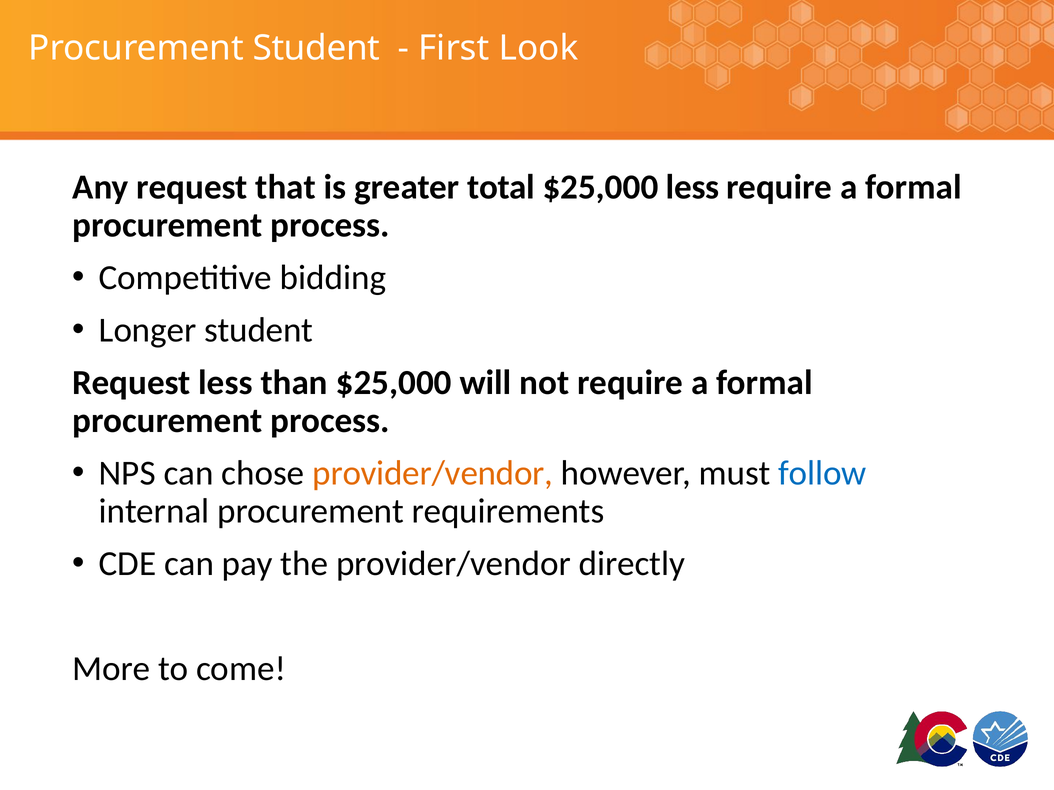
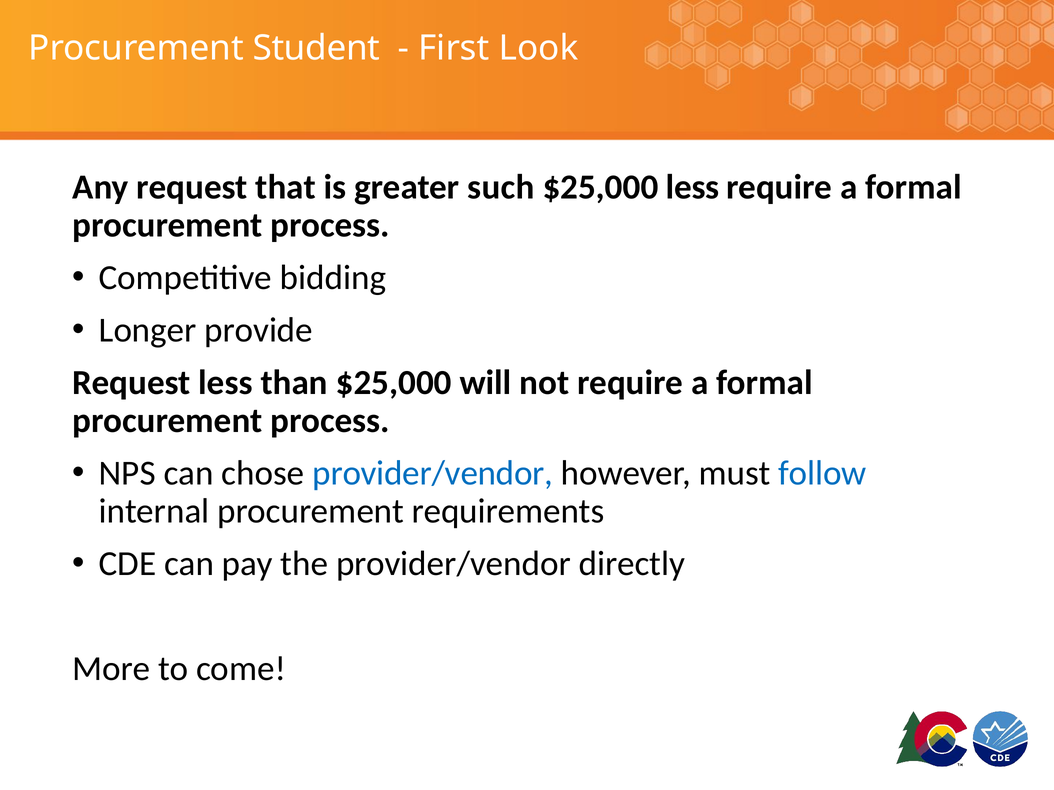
total: total -> such
Longer student: student -> provide
provider/vendor at (433, 474) colour: orange -> blue
